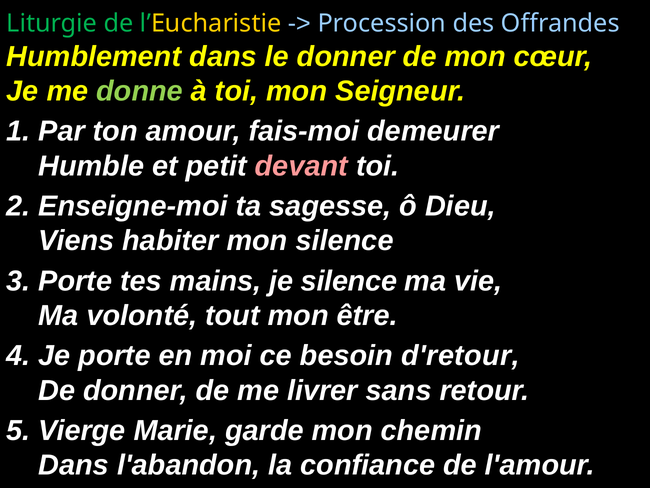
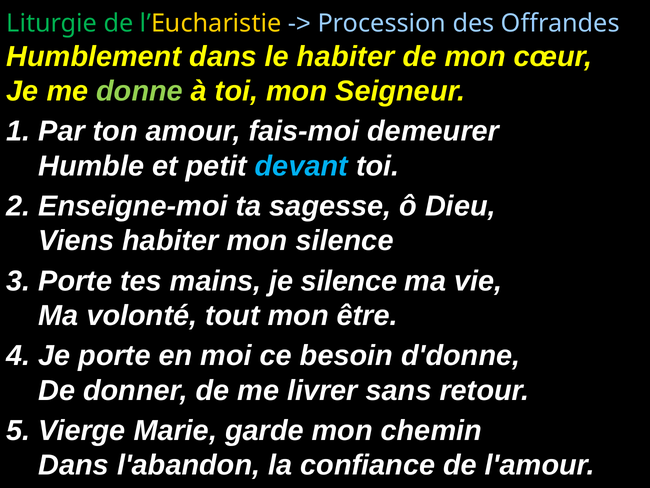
le donner: donner -> habiter
devant colour: pink -> light blue
d'retour: d'retour -> d'donne
